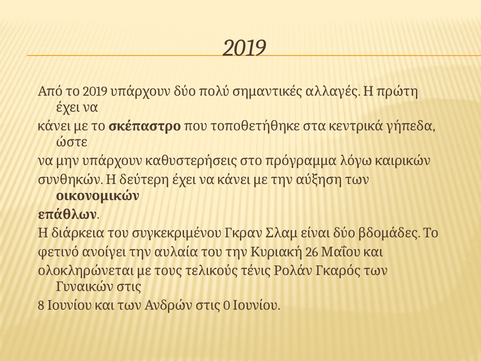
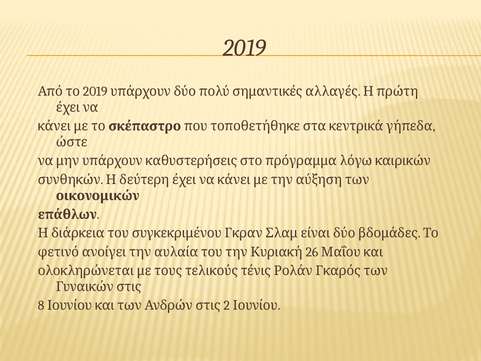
0: 0 -> 2
